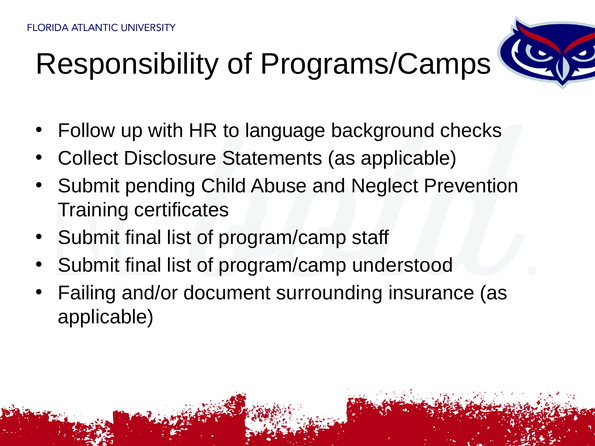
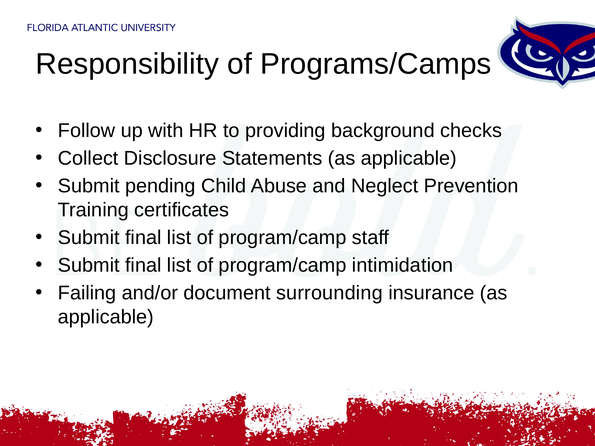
language: language -> providing
understood: understood -> intimidation
